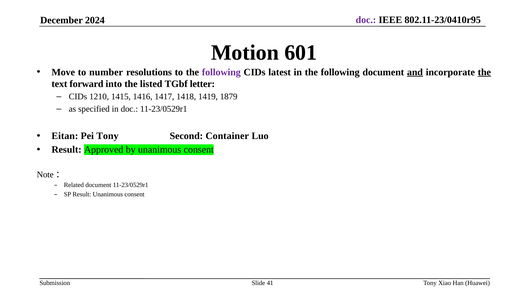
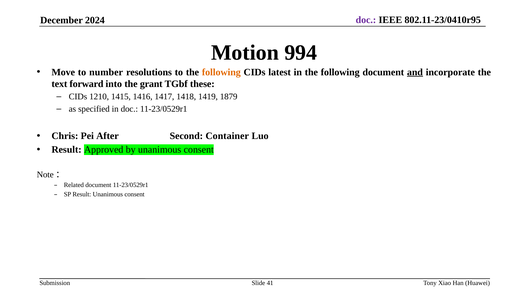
601: 601 -> 994
following at (221, 72) colour: purple -> orange
the at (484, 72) underline: present -> none
listed: listed -> grant
letter: letter -> these
Eitan: Eitan -> Chris
Pei Tony: Tony -> After
